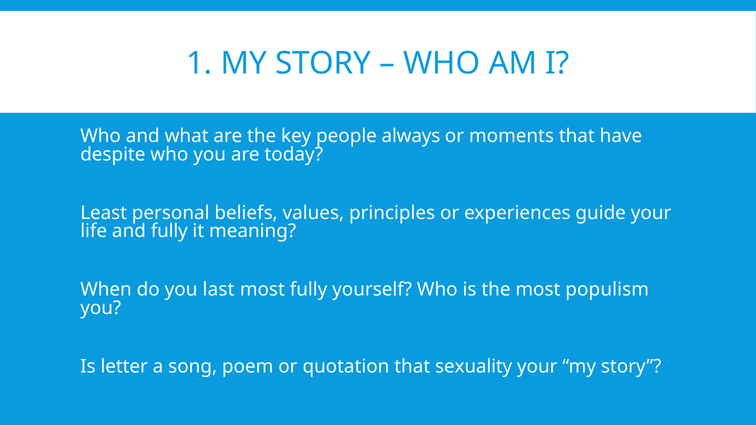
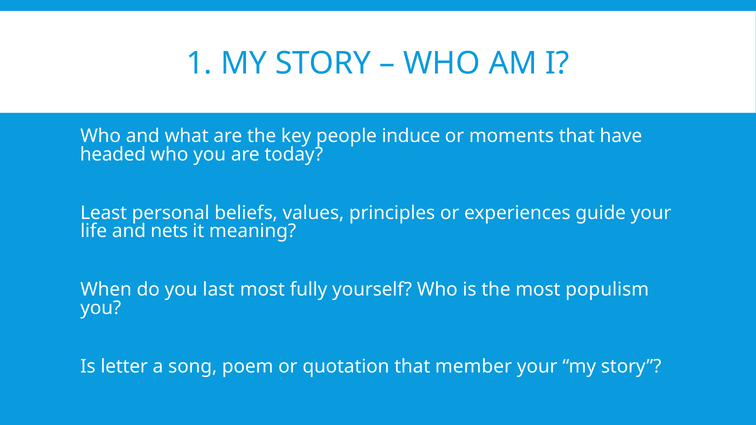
always: always -> induce
despite: despite -> headed
and fully: fully -> nets
sexuality: sexuality -> member
